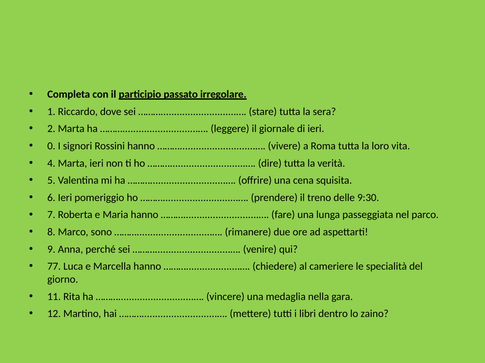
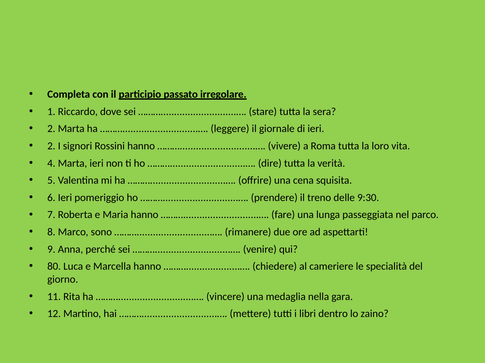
0 at (51, 146): 0 -> 2
77: 77 -> 80
